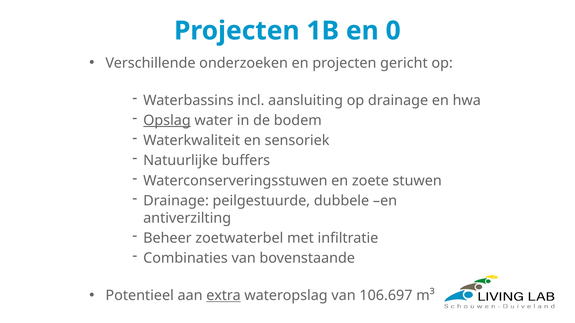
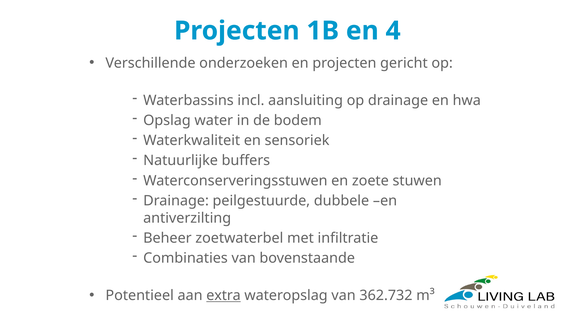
0: 0 -> 4
Opslag underline: present -> none
106.697: 106.697 -> 362.732
